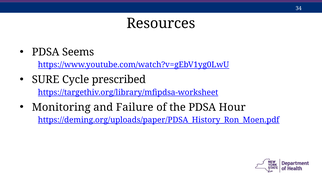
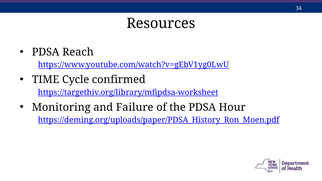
Seems: Seems -> Reach
SURE: SURE -> TIME
prescribed: prescribed -> confirmed
